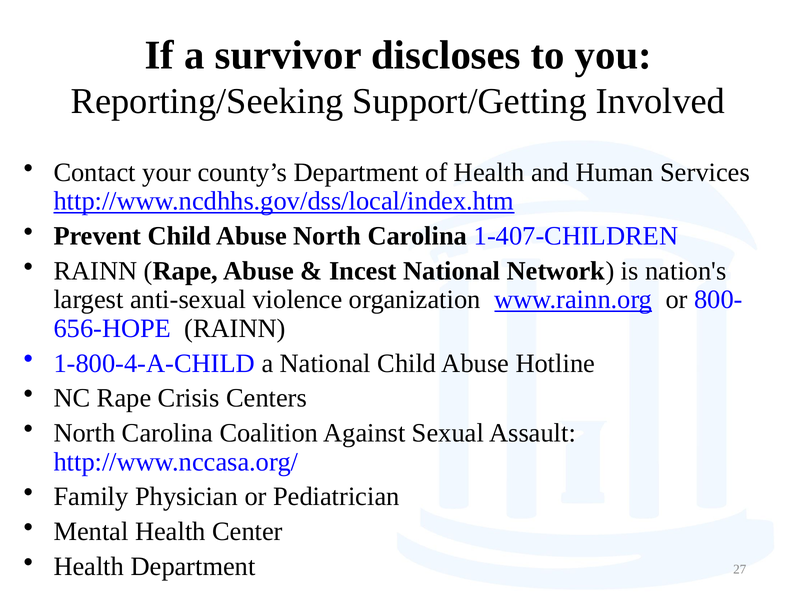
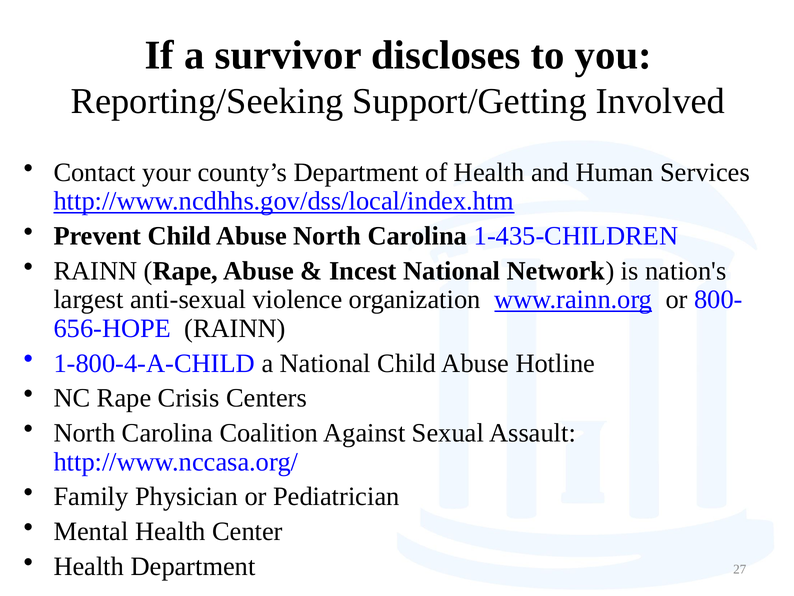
1-407-CHILDREN: 1-407-CHILDREN -> 1-435-CHILDREN
